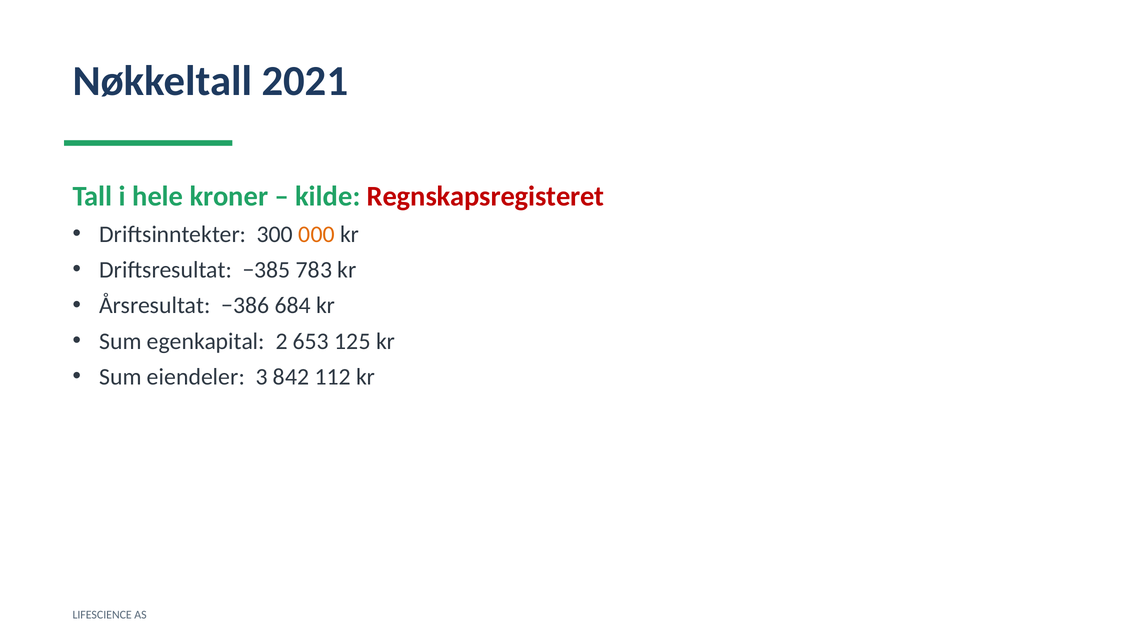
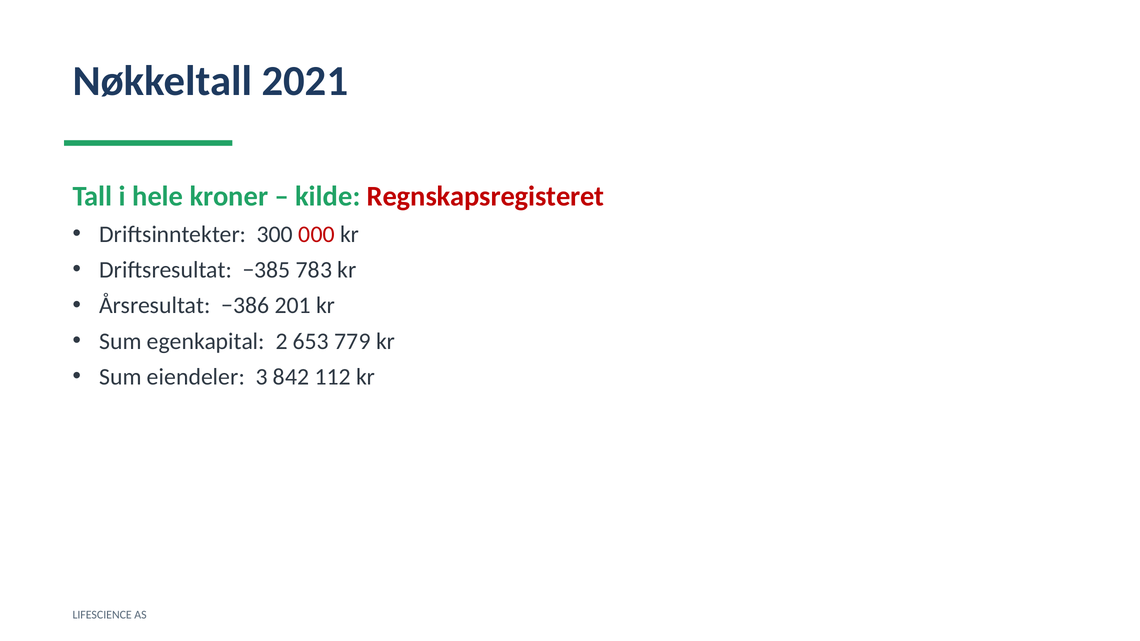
000 colour: orange -> red
684: 684 -> 201
125: 125 -> 779
